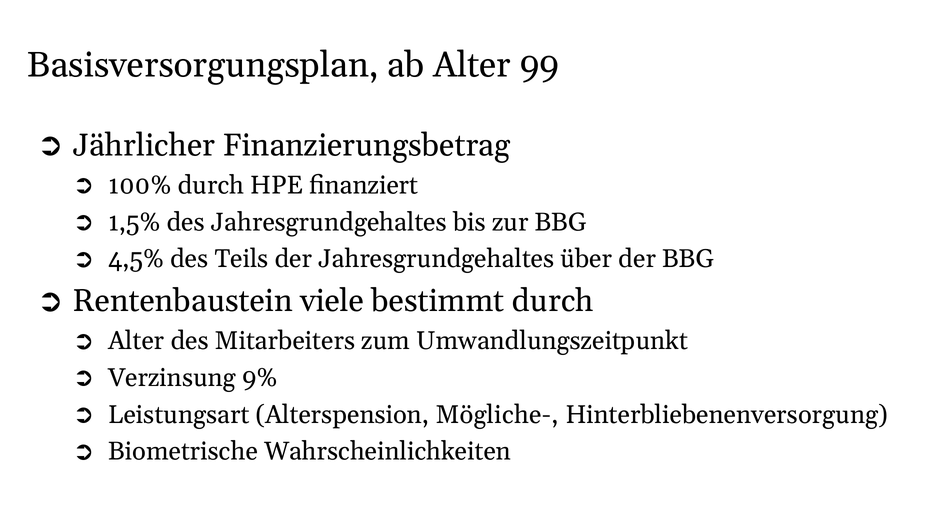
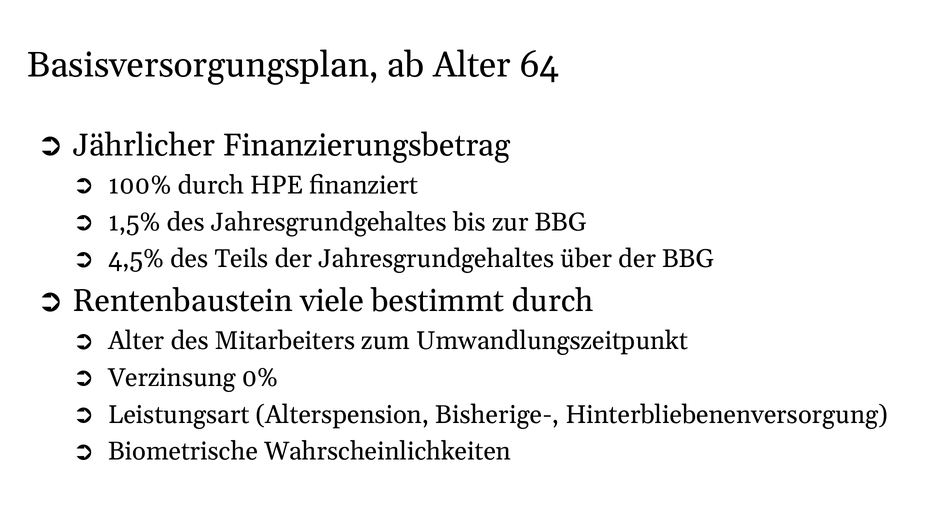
99: 99 -> 64
9%: 9% -> 0%
Mögliche-: Mögliche- -> Bisherige-
